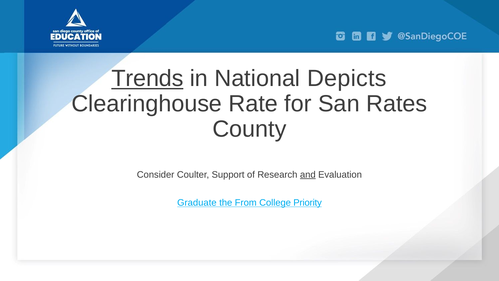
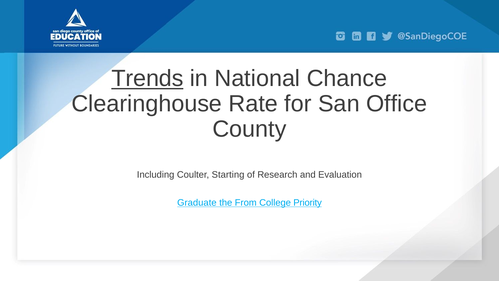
Depicts: Depicts -> Chance
Rates: Rates -> Office
Consider: Consider -> Including
Support: Support -> Starting
and underline: present -> none
